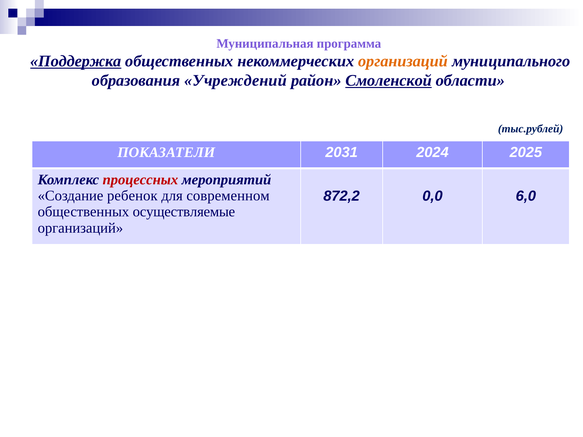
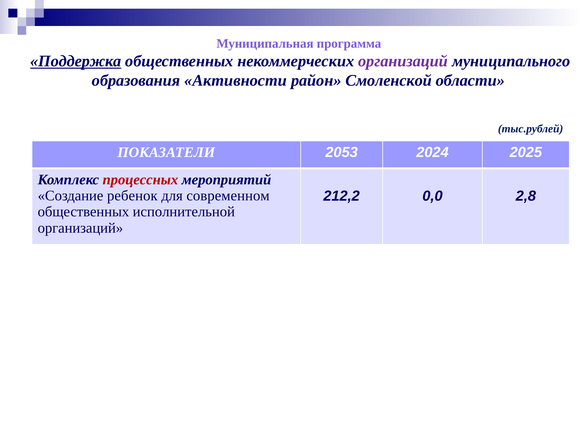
организаций at (403, 61) colour: orange -> purple
Учреждений: Учреждений -> Активности
Смоленской underline: present -> none
2031: 2031 -> 2053
872,2: 872,2 -> 212,2
6,0: 6,0 -> 2,8
осуществляемые: осуществляемые -> исполнительной
